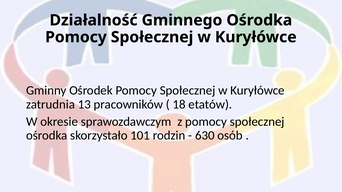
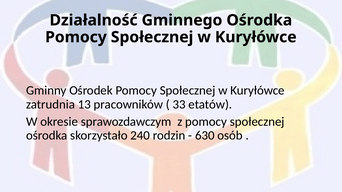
18: 18 -> 33
101: 101 -> 240
